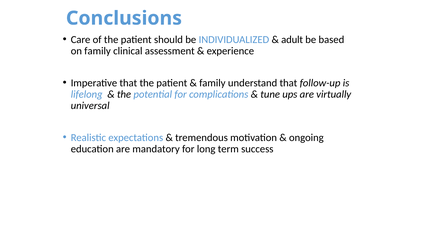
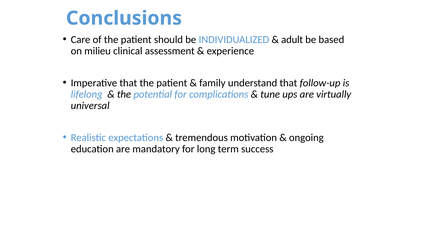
on family: family -> milieu
